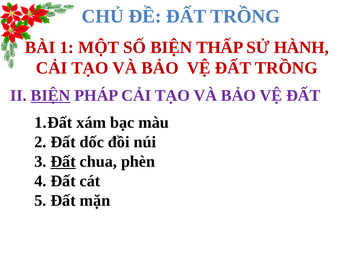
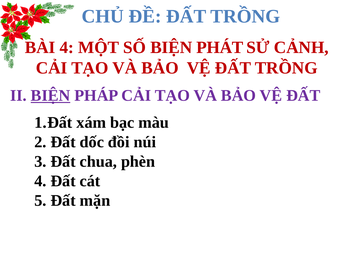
BÀI 1: 1 -> 4
THẤP: THẤP -> PHÁT
HÀNH: HÀNH -> CẢNH
Đất at (63, 161) underline: present -> none
